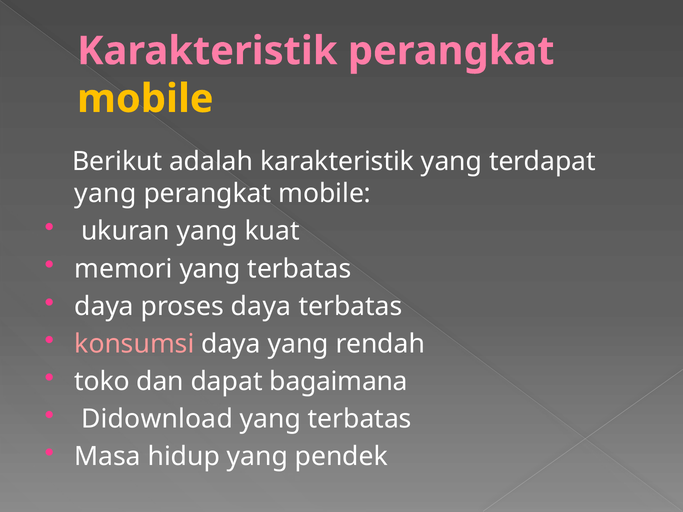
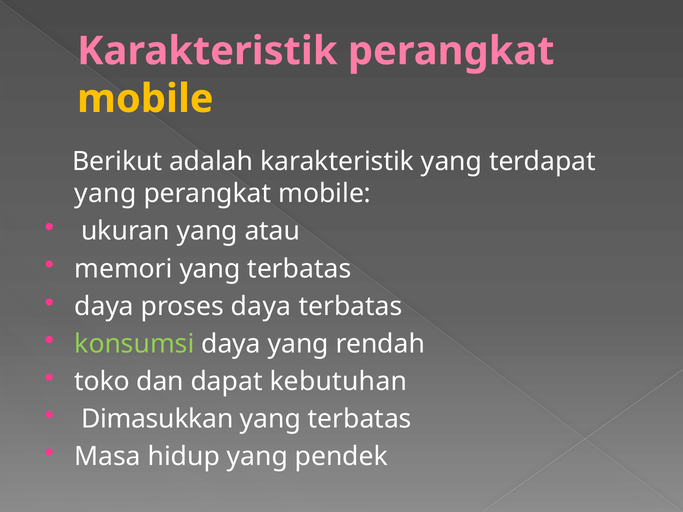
kuat: kuat -> atau
konsumsi colour: pink -> light green
bagaimana: bagaimana -> kebutuhan
Didownload: Didownload -> Dimasukkan
